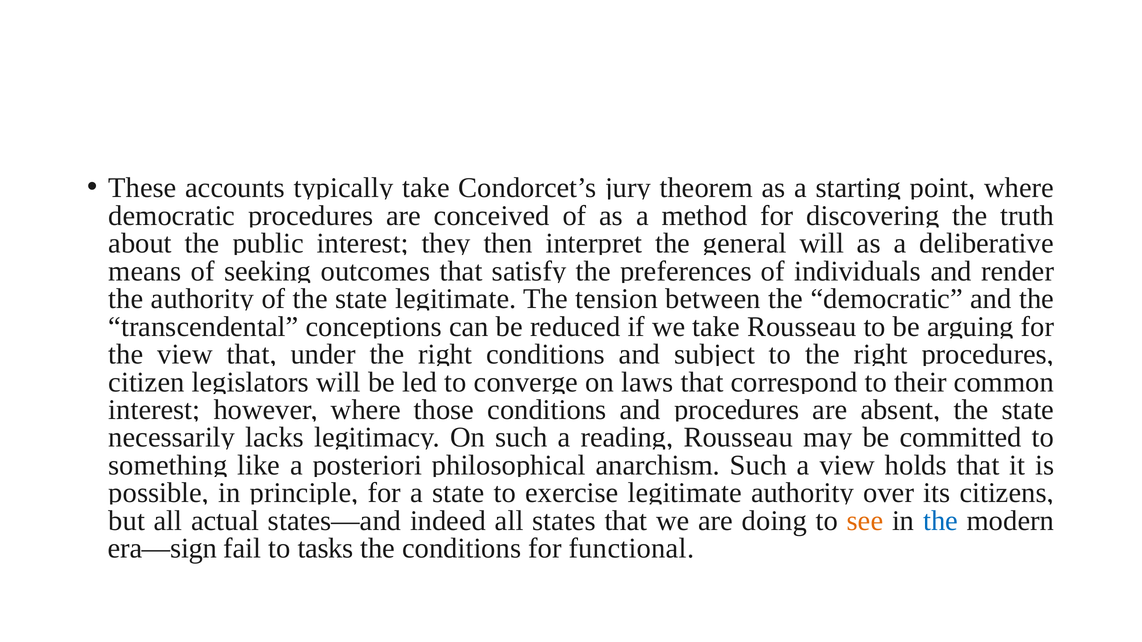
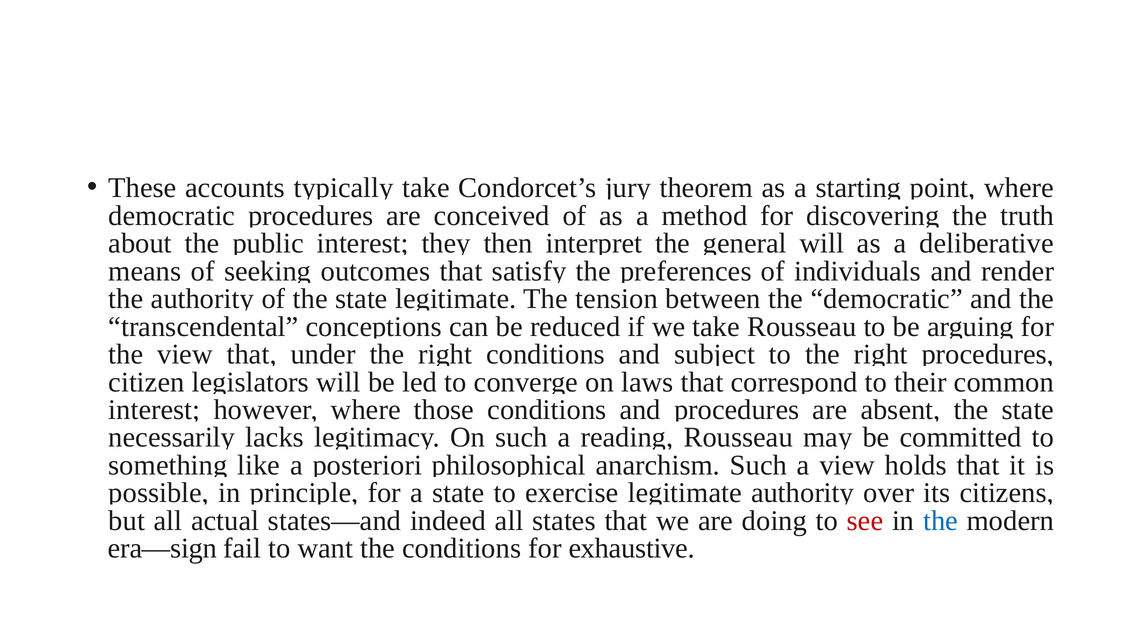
see colour: orange -> red
tasks: tasks -> want
functional: functional -> exhaustive
